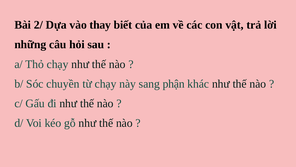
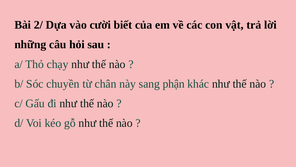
thay: thay -> cười
từ chạy: chạy -> chân
